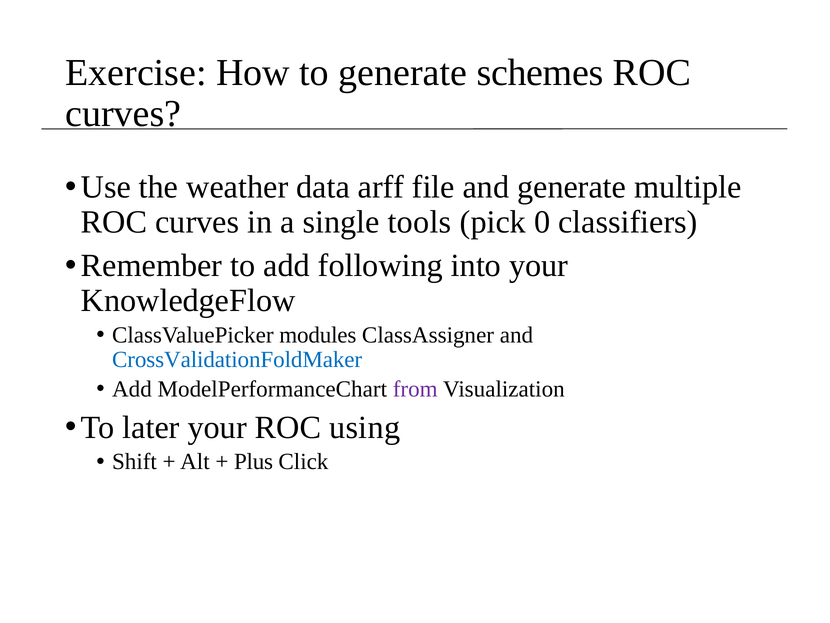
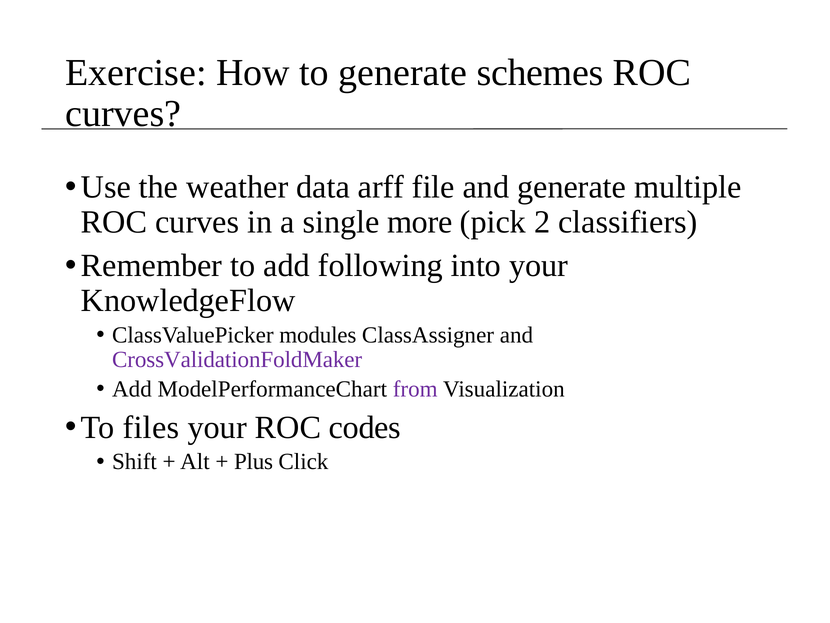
tools: tools -> more
0: 0 -> 2
CrossValidationFoldMaker colour: blue -> purple
later: later -> files
using: using -> codes
